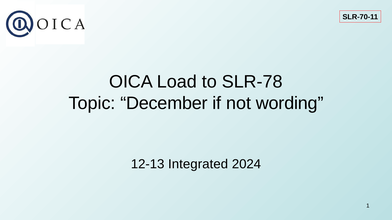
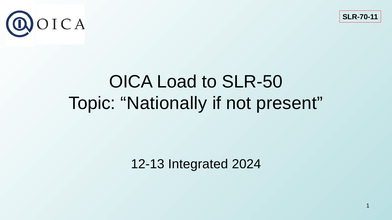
SLR-78: SLR-78 -> SLR-50
December: December -> Nationally
wording: wording -> present
